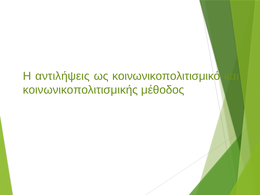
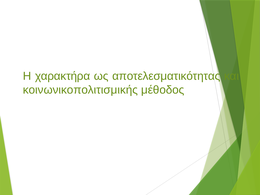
αντιλήψεις: αντιλήψεις -> χαρακτήρα
κοινωνικοπολιτισμικό: κοινωνικοπολιτισμικό -> αποτελεσματικότητας
